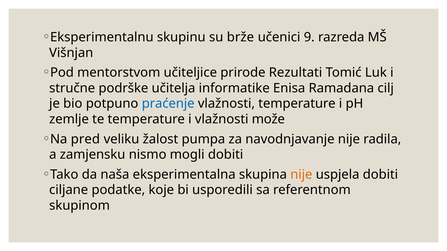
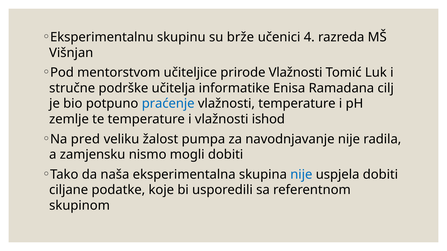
9: 9 -> 4
prirode Rezultati: Rezultati -> Vlažnosti
može: može -> ishod
nije at (301, 175) colour: orange -> blue
